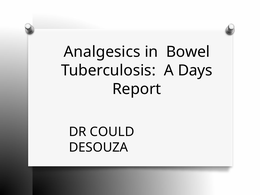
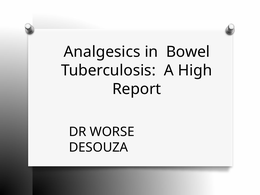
Days: Days -> High
COULD: COULD -> WORSE
